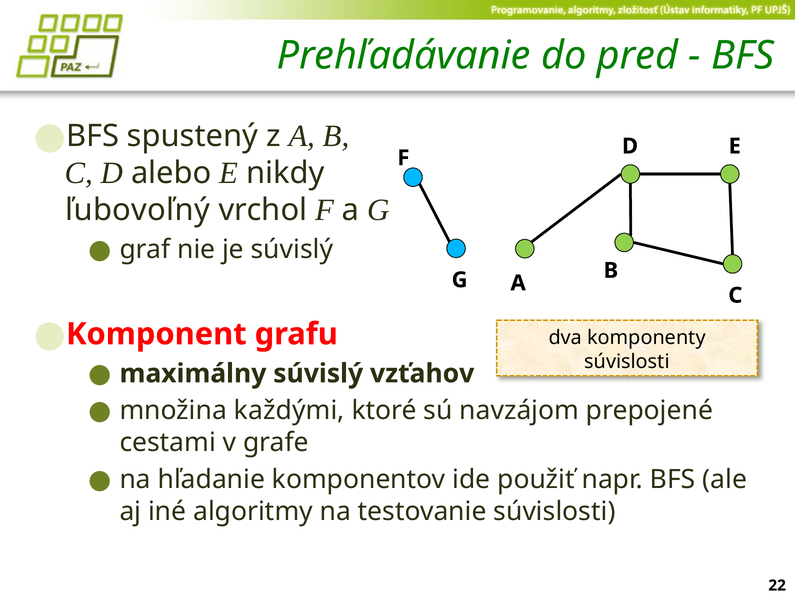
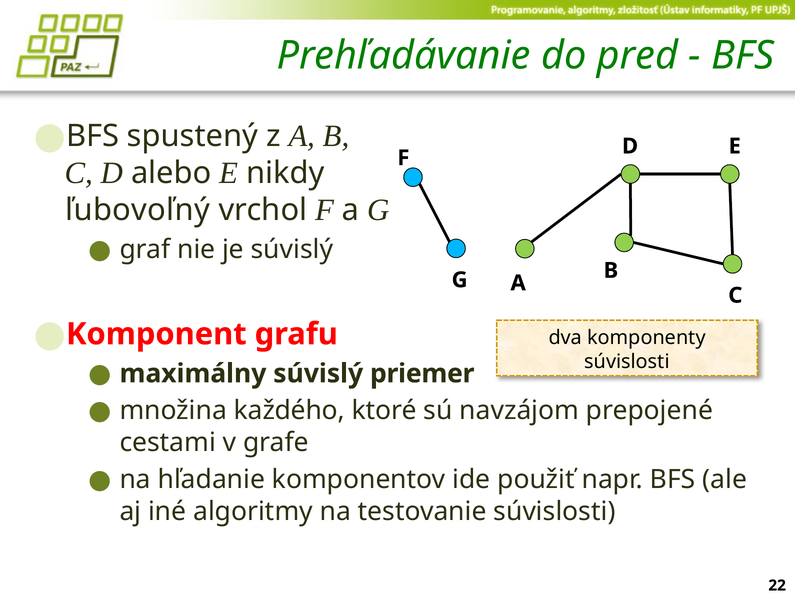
vzťahov: vzťahov -> priemer
každými: každými -> každého
